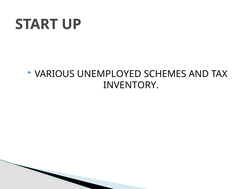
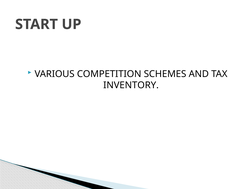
UNEMPLOYED: UNEMPLOYED -> COMPETITION
